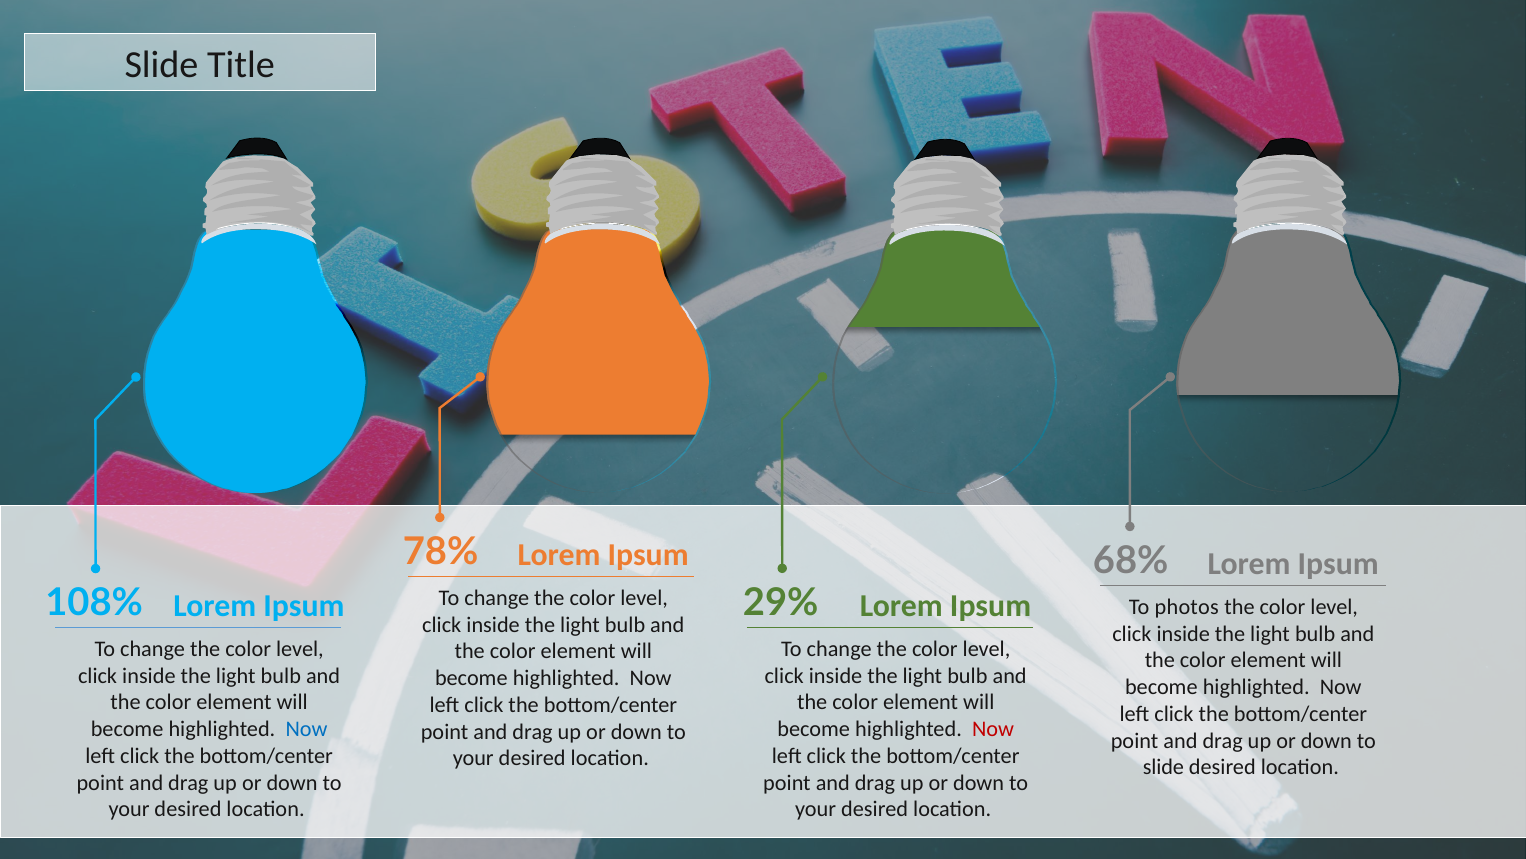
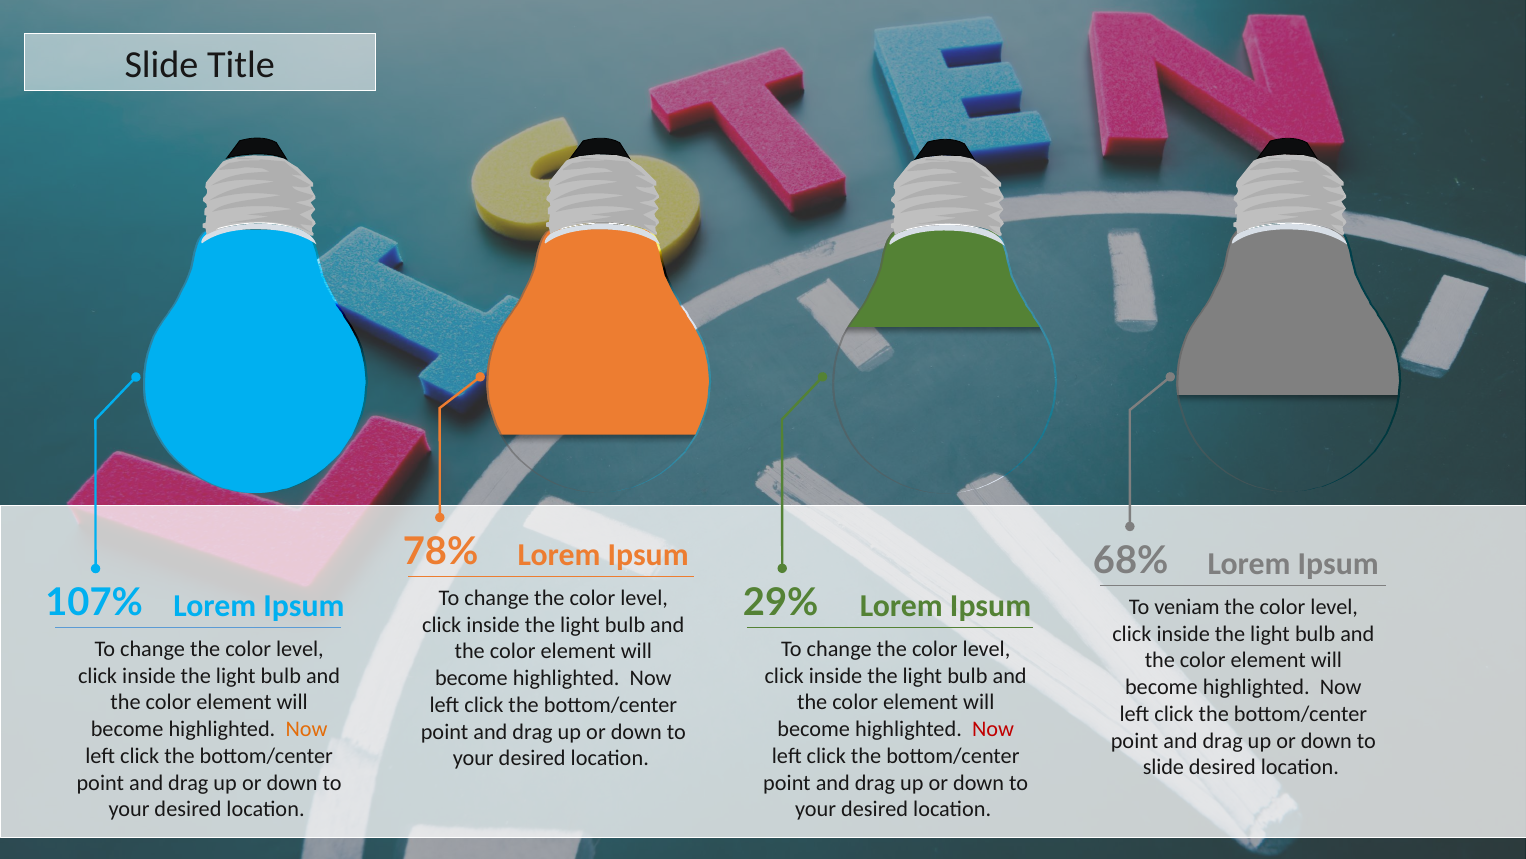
108%: 108% -> 107%
photos: photos -> veniam
Now at (306, 729) colour: blue -> orange
